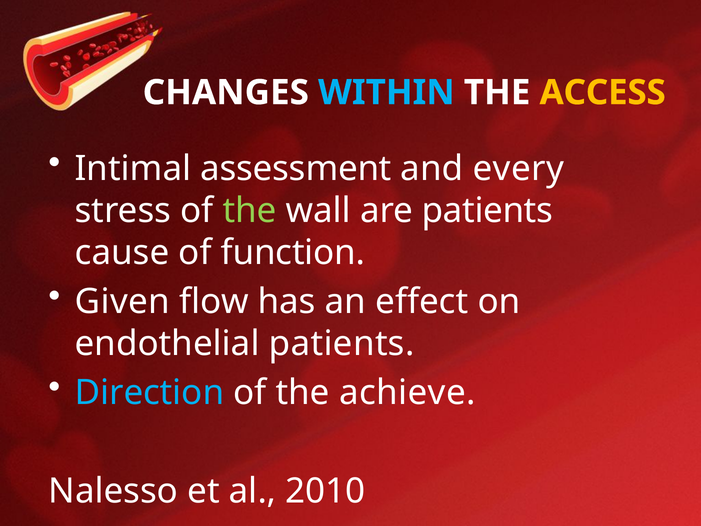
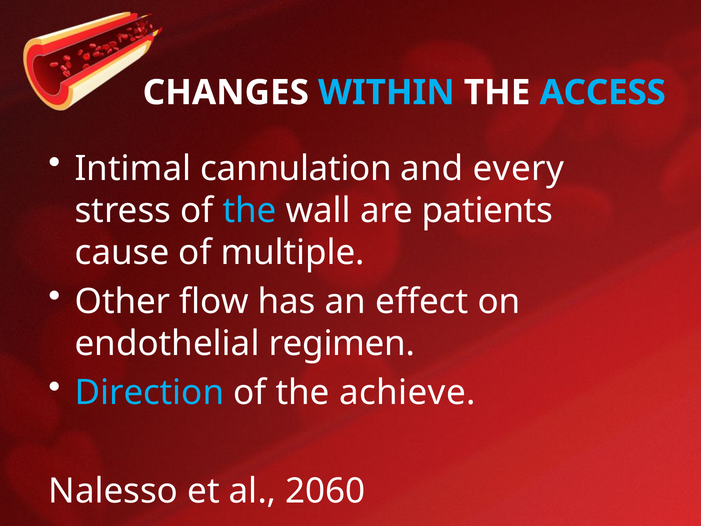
ACCESS colour: yellow -> light blue
assessment: assessment -> cannulation
the at (250, 210) colour: light green -> light blue
function: function -> multiple
Given: Given -> Other
endothelial patients: patients -> regimen
2010: 2010 -> 2060
